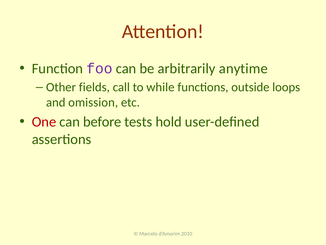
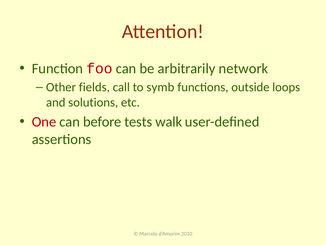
foo colour: purple -> red
anytime: anytime -> network
while: while -> symb
omission: omission -> solutions
hold: hold -> walk
